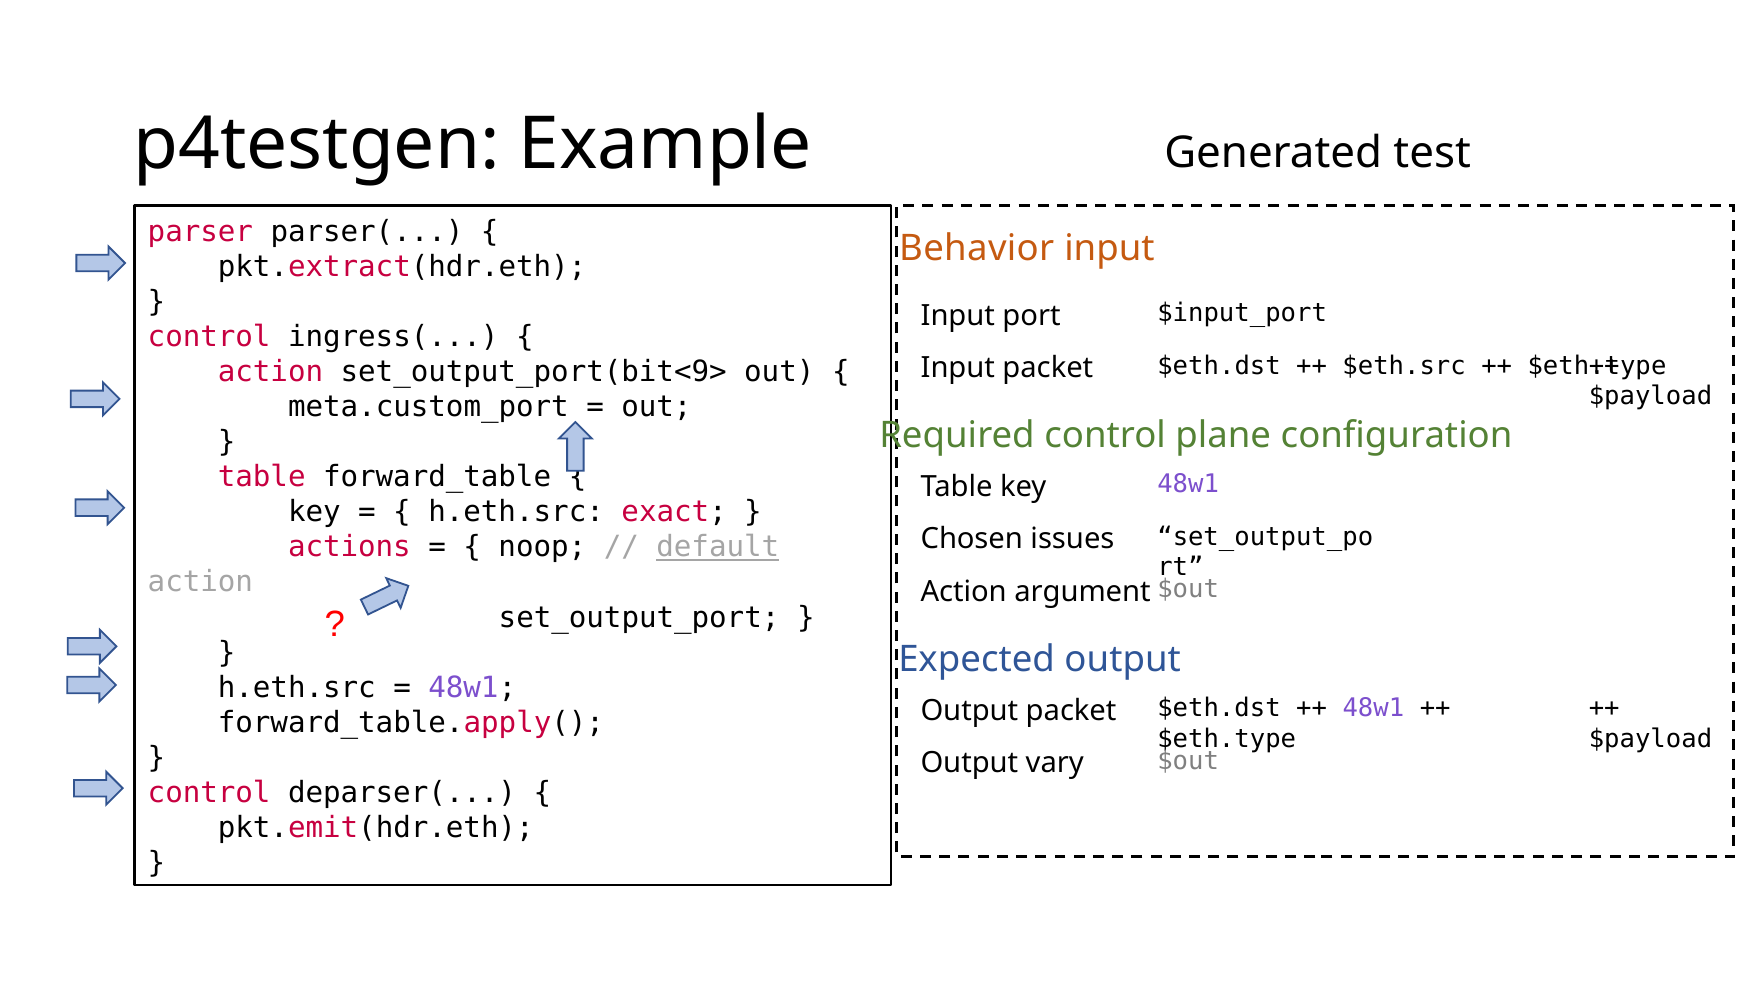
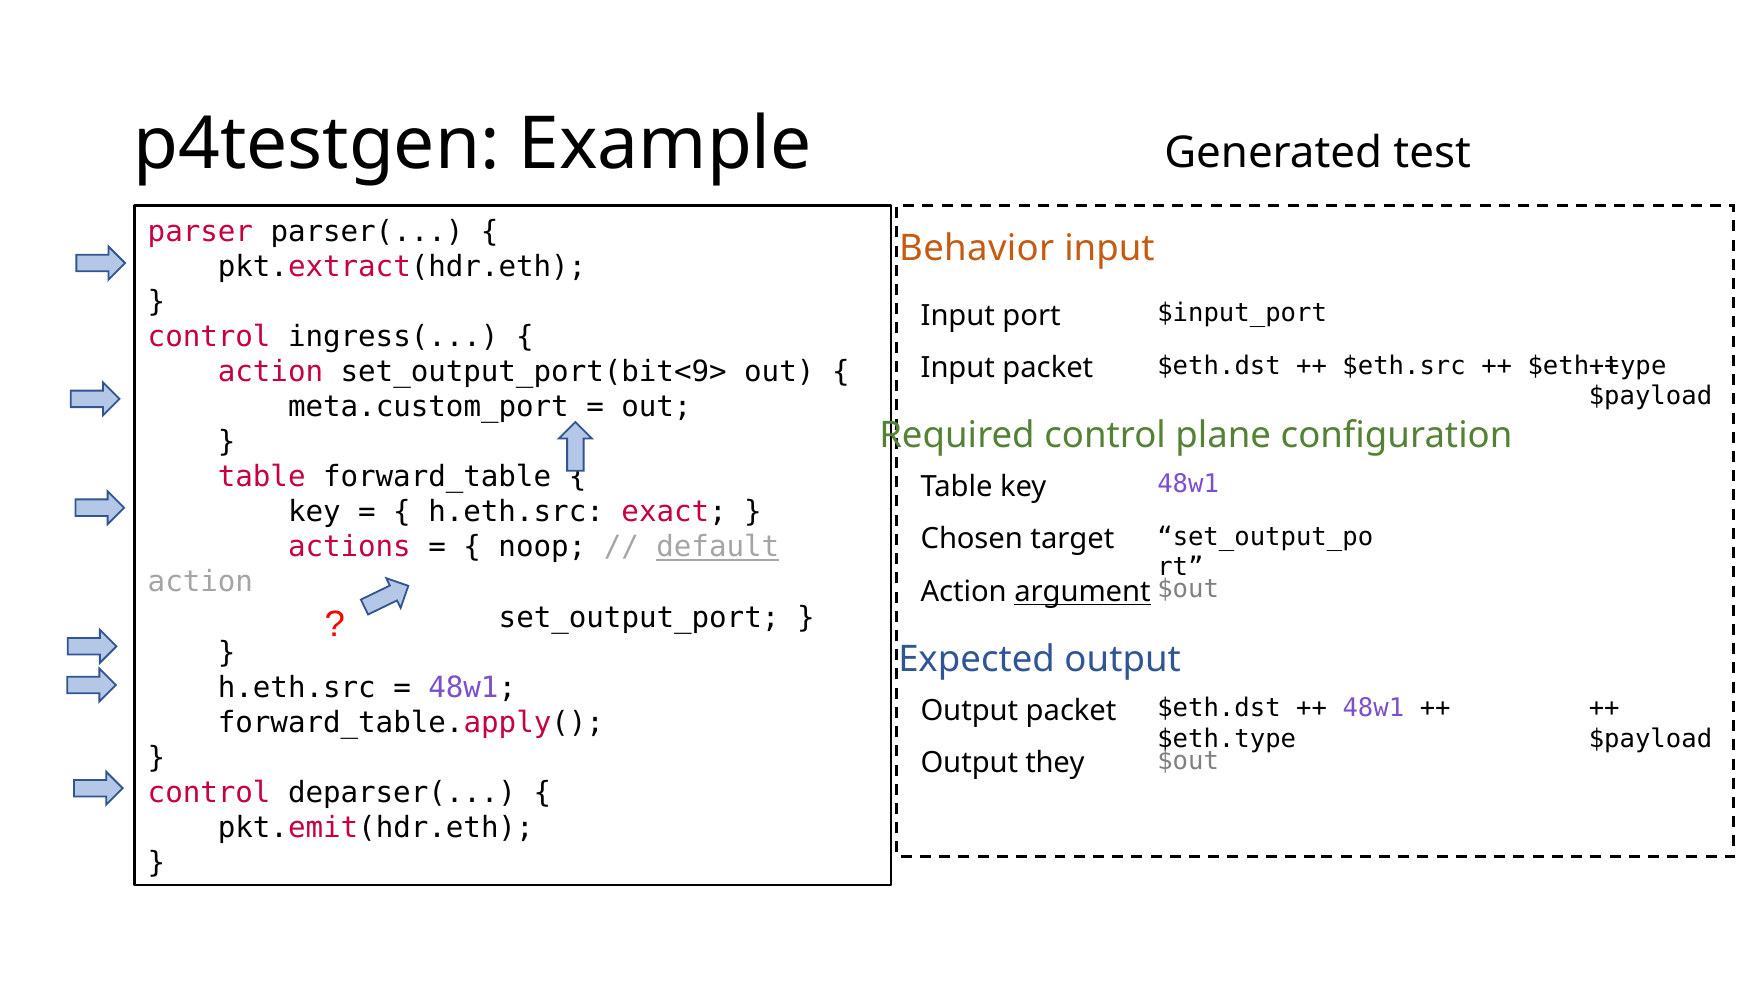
issues: issues -> target
argument underline: none -> present
vary: vary -> they
